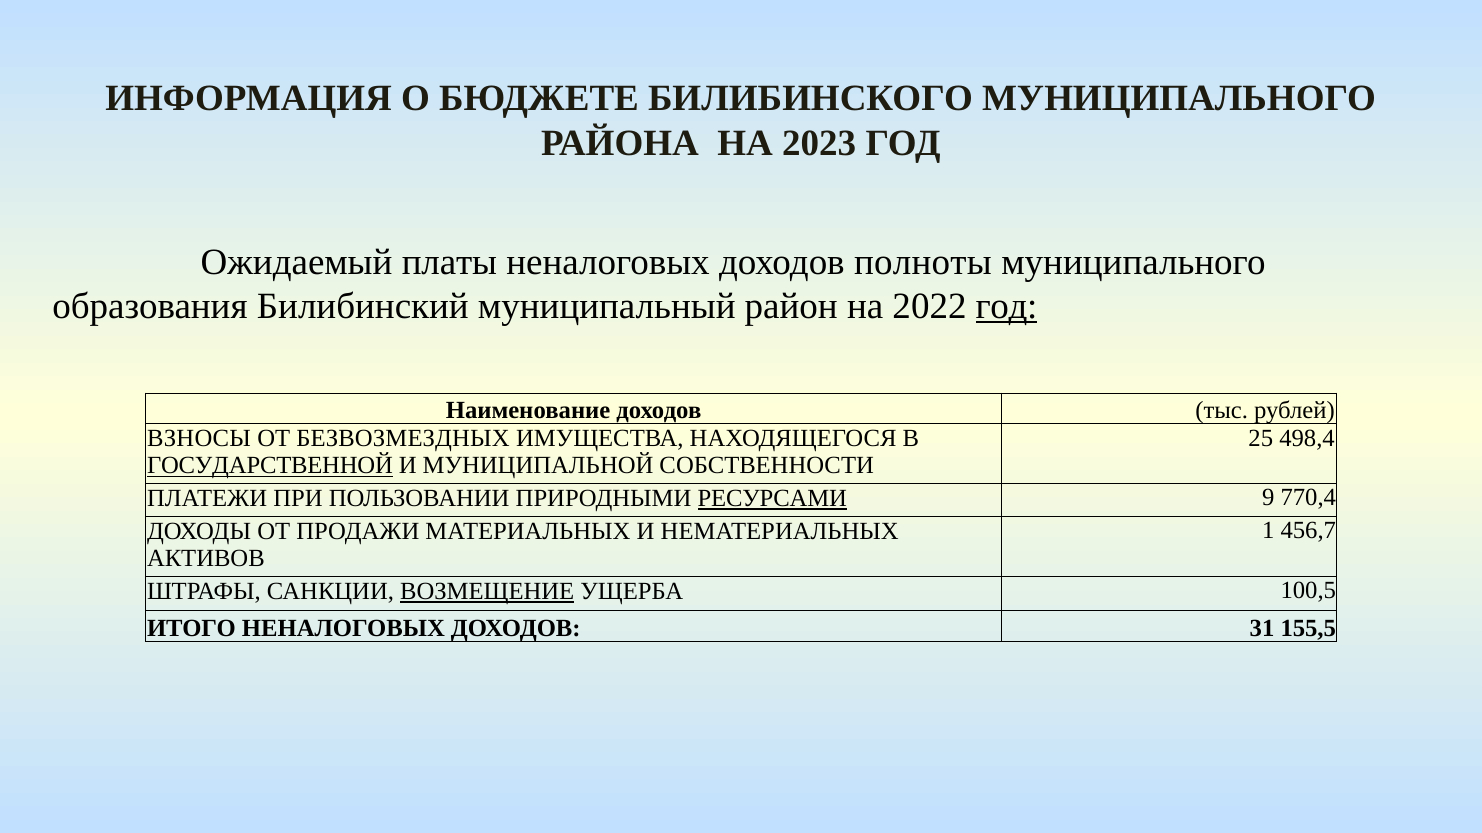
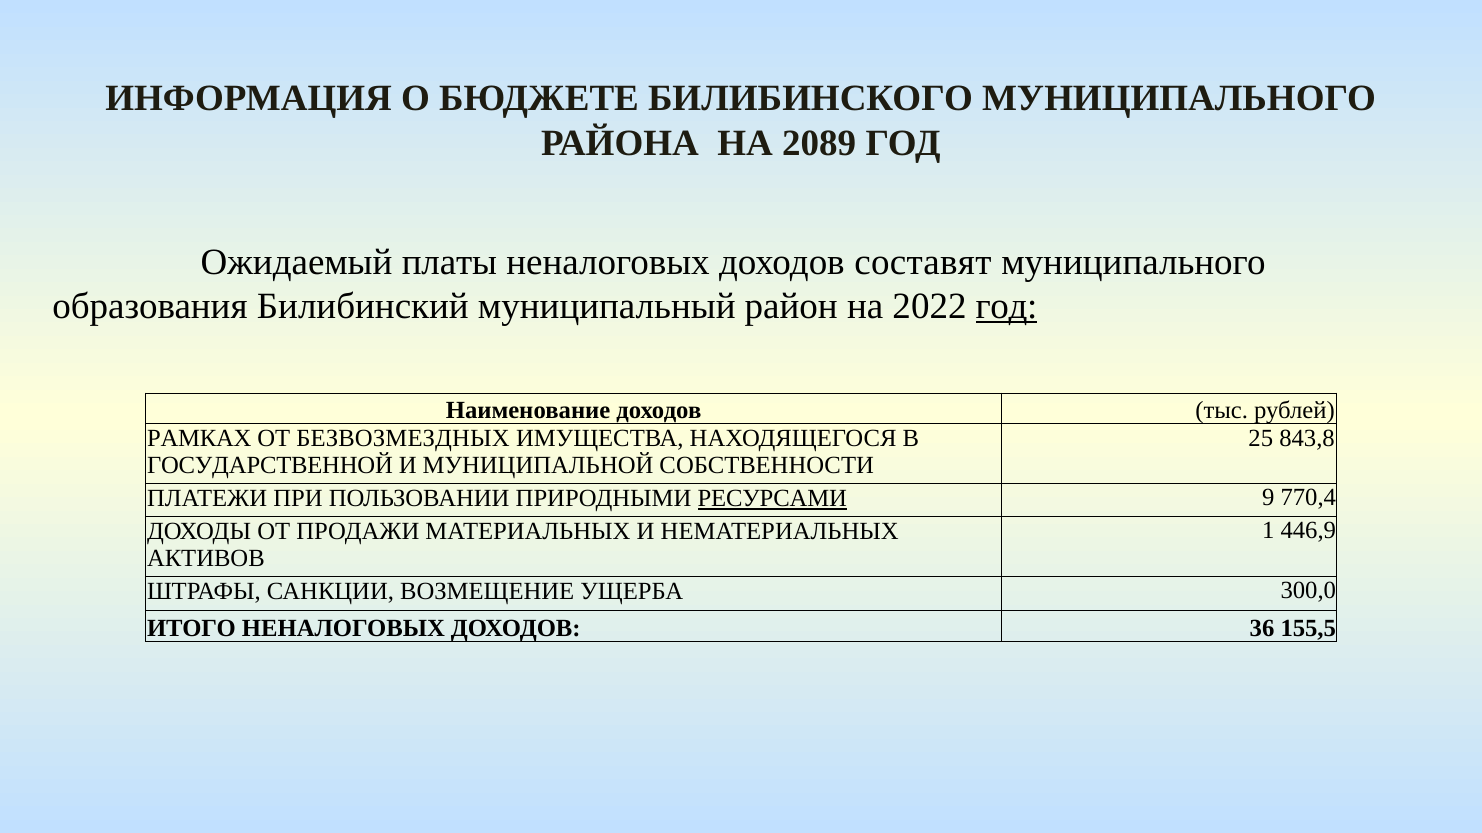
2023: 2023 -> 2089
полноты: полноты -> составят
ВЗНОСЫ: ВЗНОСЫ -> РАМКАХ
498,4: 498,4 -> 843,8
ГОСУДАРСТВЕННОЙ underline: present -> none
456,7: 456,7 -> 446,9
ВОЗМЕЩЕНИЕ underline: present -> none
100,5: 100,5 -> 300,0
31: 31 -> 36
